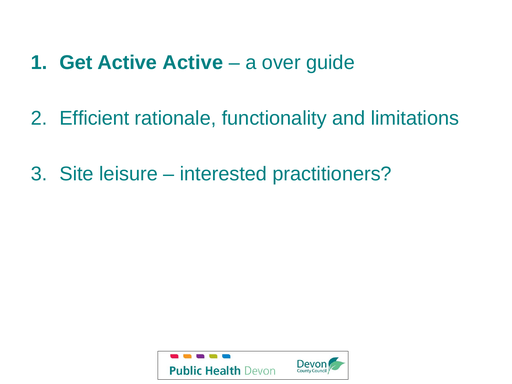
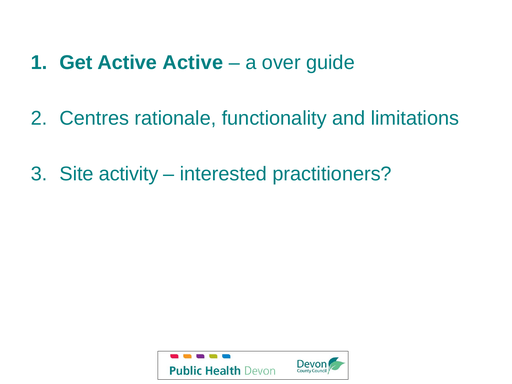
Efficient: Efficient -> Centres
leisure: leisure -> activity
